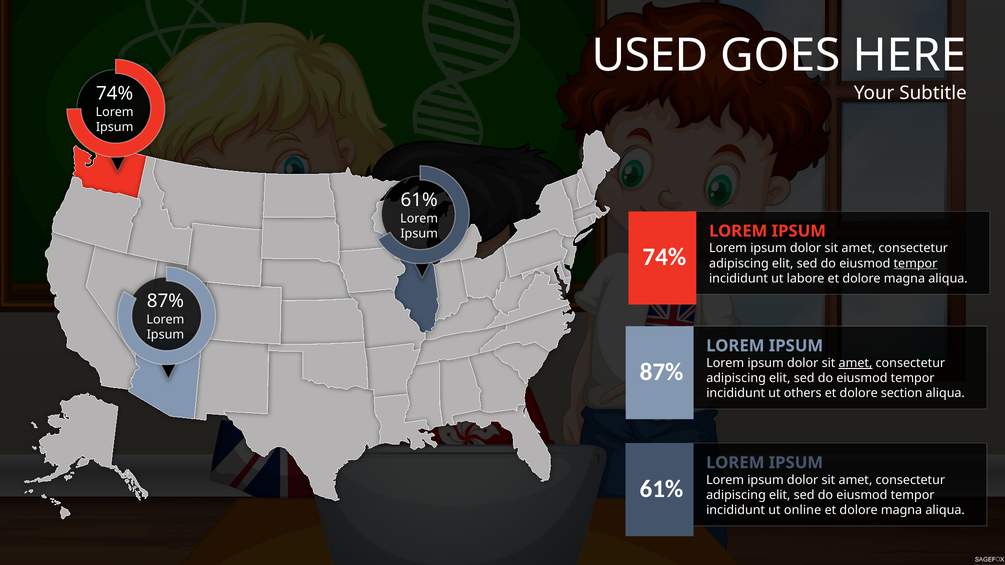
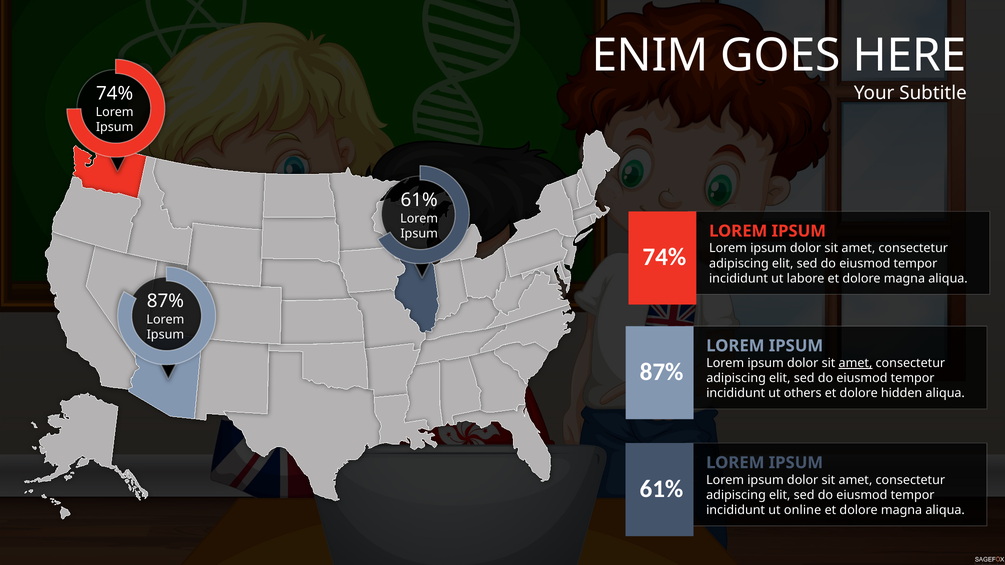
USED: USED -> ENIM
tempor at (915, 264) underline: present -> none
section: section -> hidden
